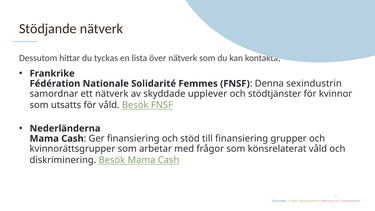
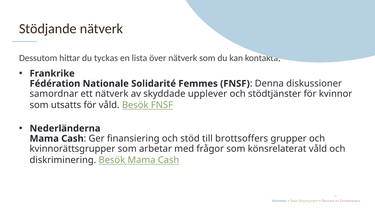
sexindustrin: sexindustrin -> diskussioner
till finansiering: finansiering -> brottsoffers
